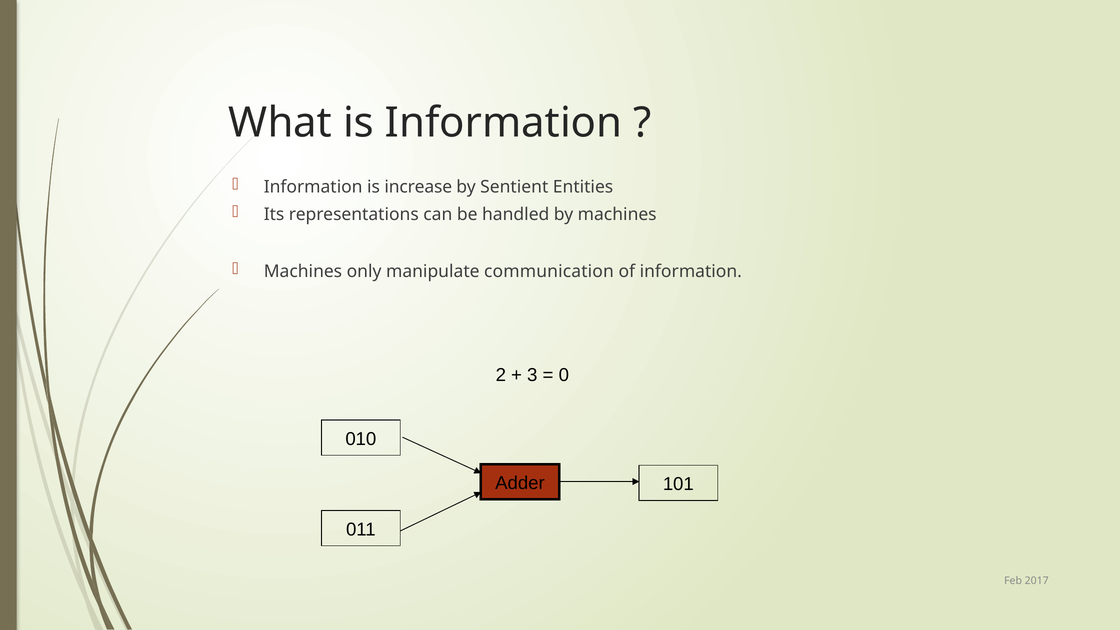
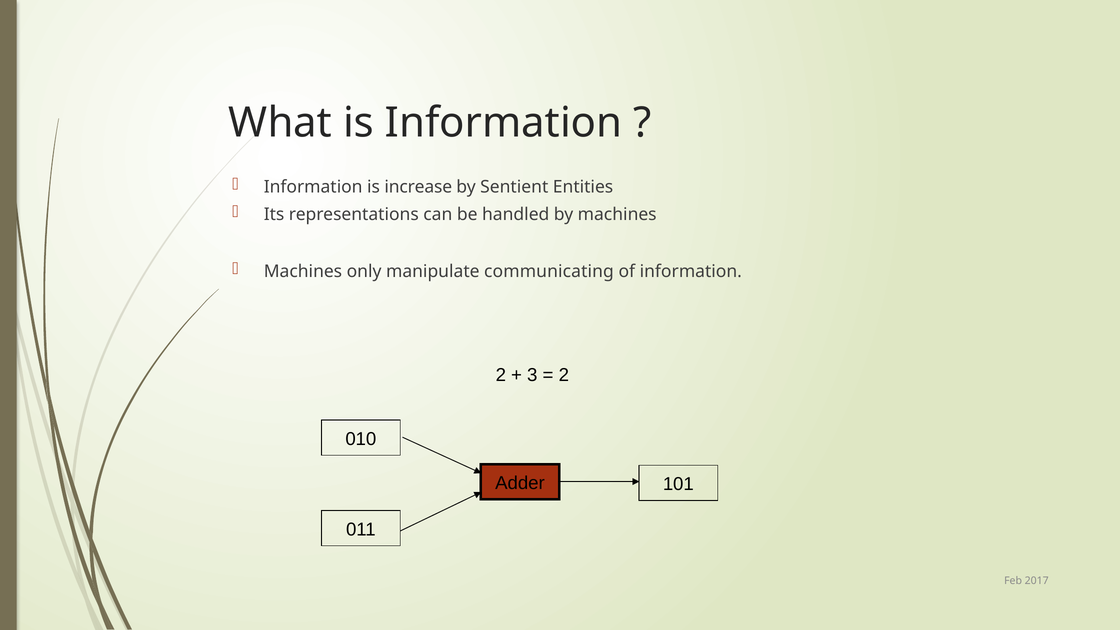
communication: communication -> communicating
0 at (564, 375): 0 -> 2
